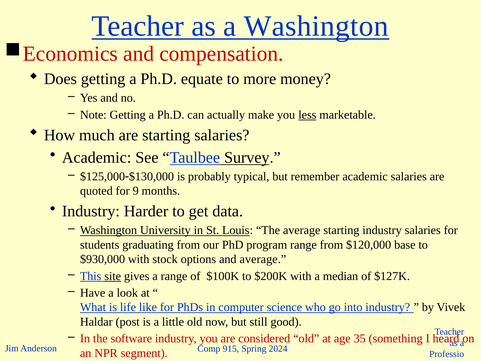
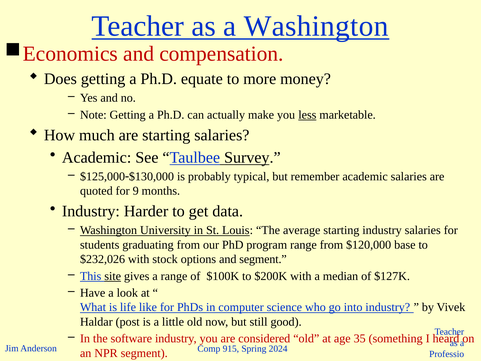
$930,000: $930,000 -> $232,026
and average: average -> segment
